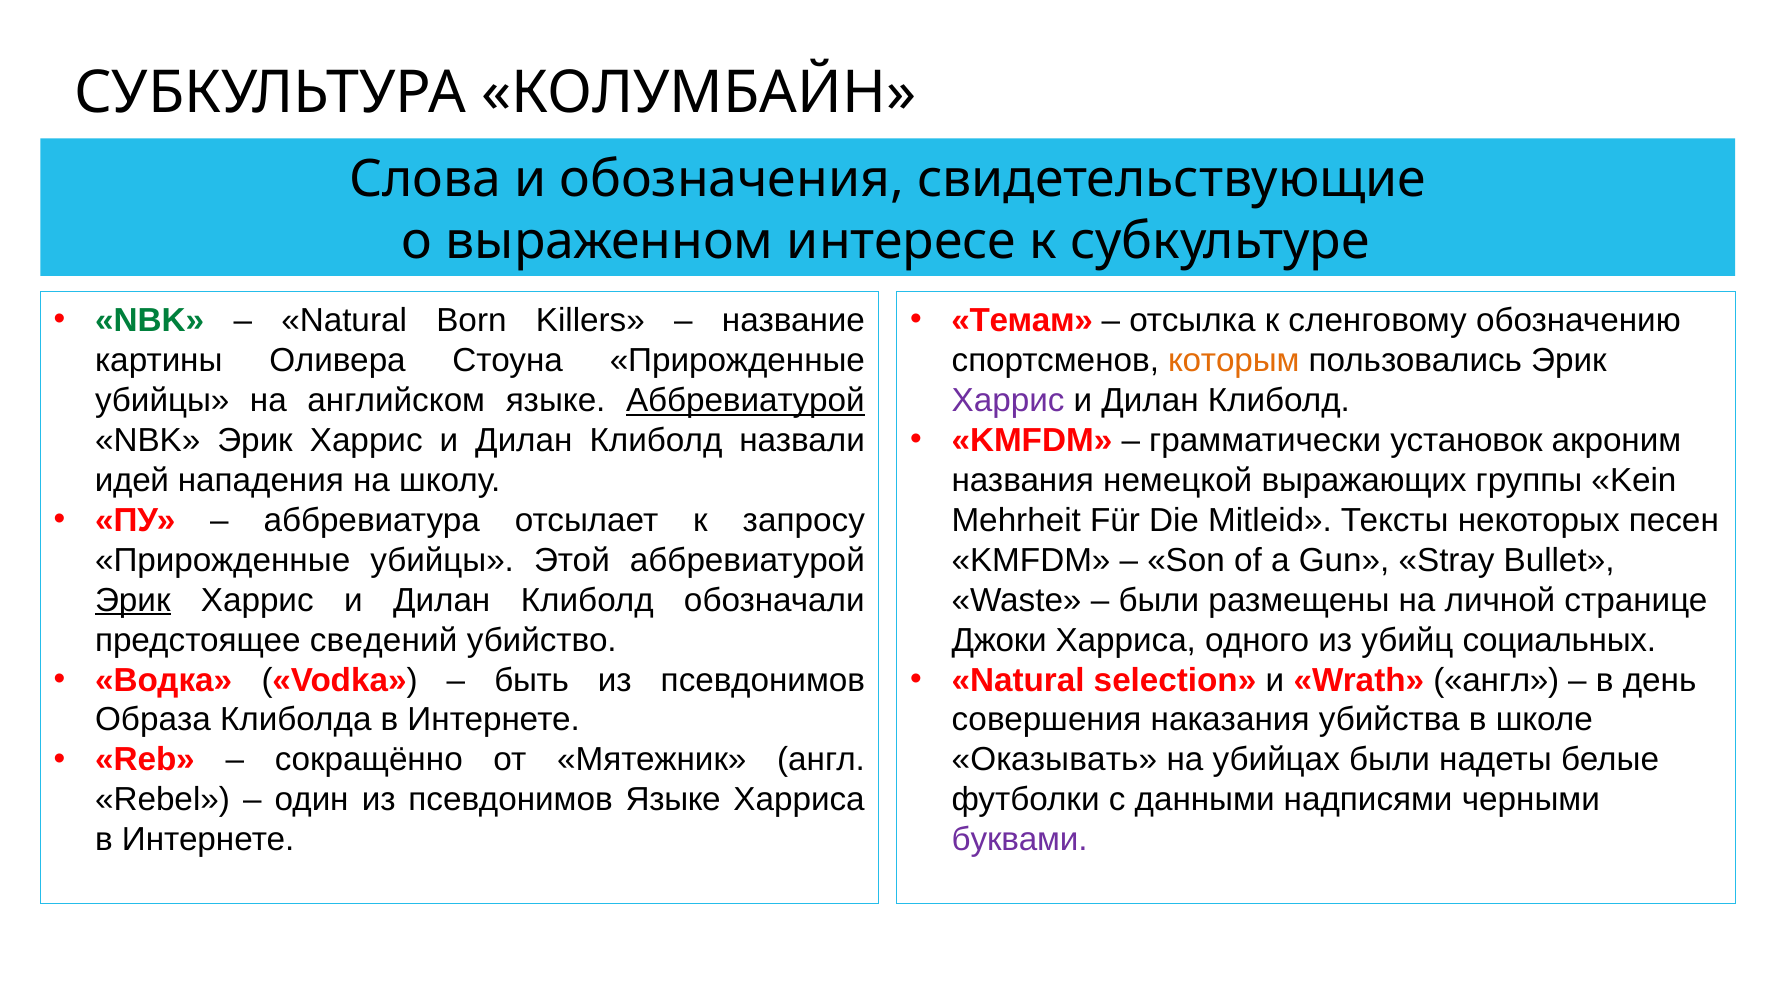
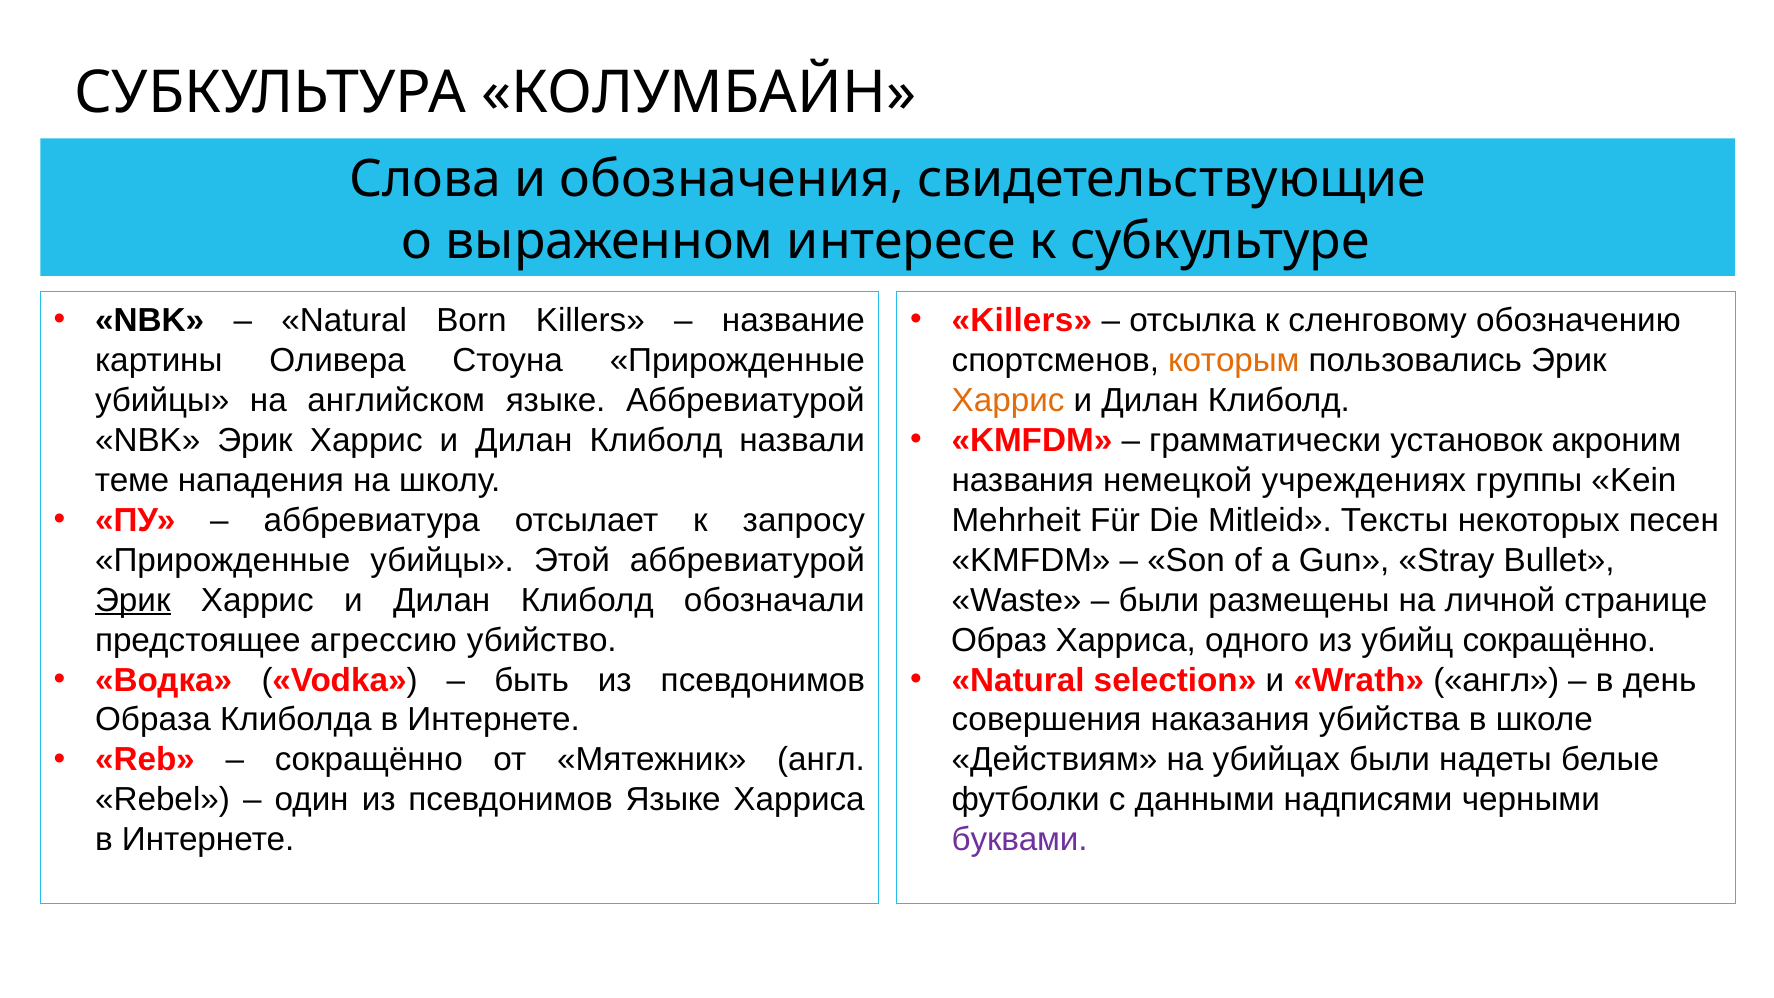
NBK at (150, 321) colour: green -> black
Темам at (1022, 321): Темам -> Killers
Аббревиатурой at (745, 401) underline: present -> none
Харрис at (1008, 401) colour: purple -> orange
идей: идей -> теме
выражающих: выражающих -> учреждениях
сведений: сведений -> агрессию
Джоки: Джоки -> Образ
убийц социальных: социальных -> сокращённо
Оказывать: Оказывать -> Действиям
